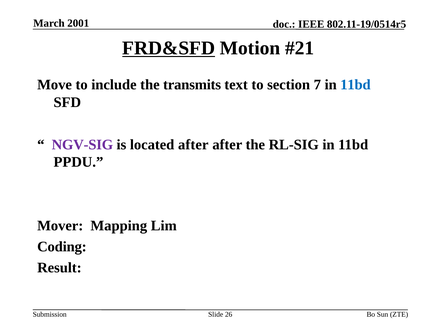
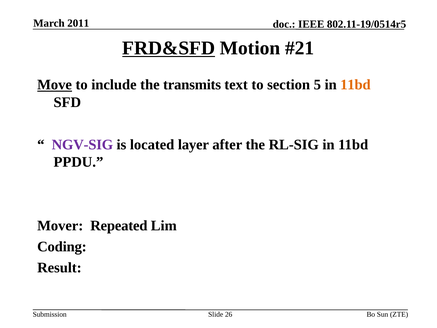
2001: 2001 -> 2011
Move underline: none -> present
7: 7 -> 5
11bd at (355, 85) colour: blue -> orange
located after: after -> layer
Mapping: Mapping -> Repeated
